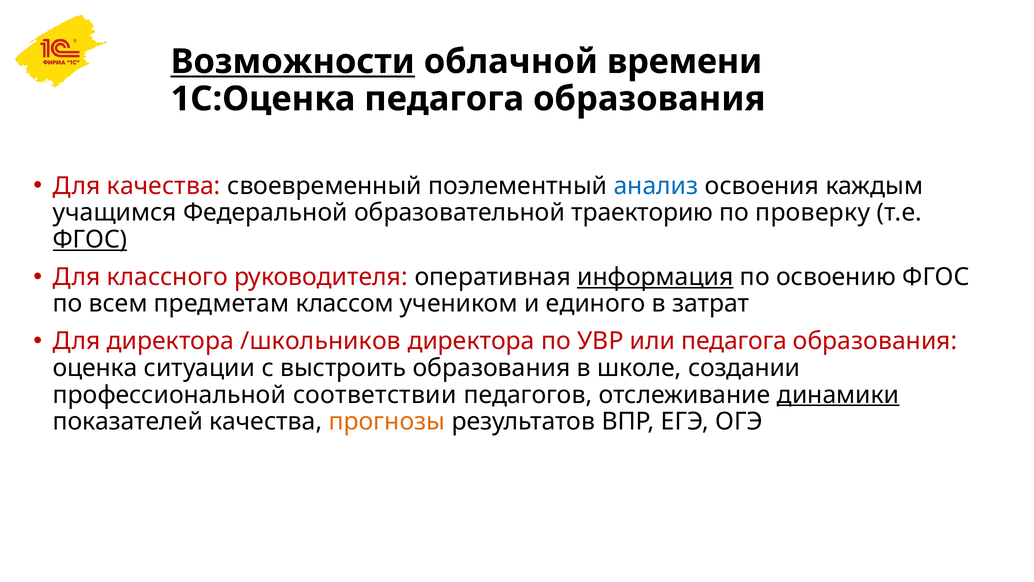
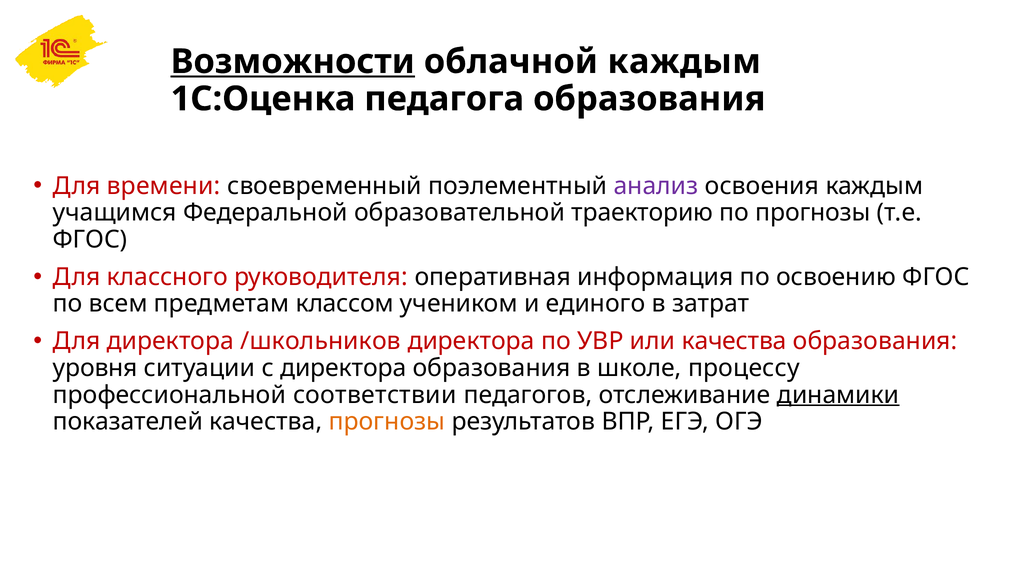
облачной времени: времени -> каждым
Для качества: качества -> времени
анализ colour: blue -> purple
по проверку: проверку -> прогнозы
ФГОС at (90, 239) underline: present -> none
информация underline: present -> none
или педагога: педагога -> качества
оценка: оценка -> уровня
с выстроить: выстроить -> директора
создании: создании -> процессу
